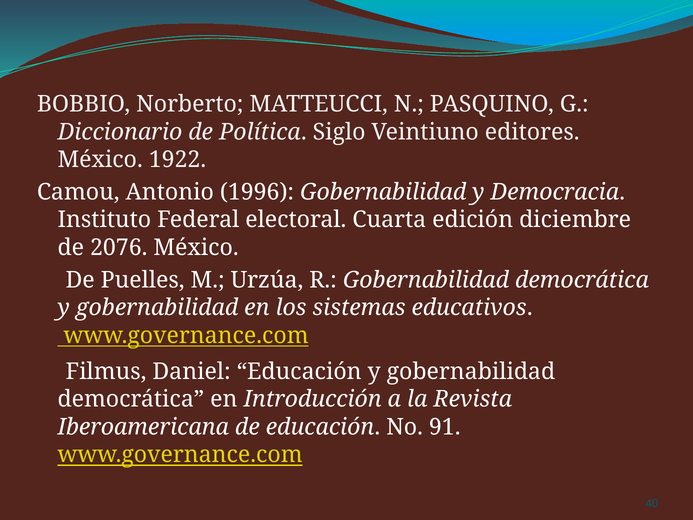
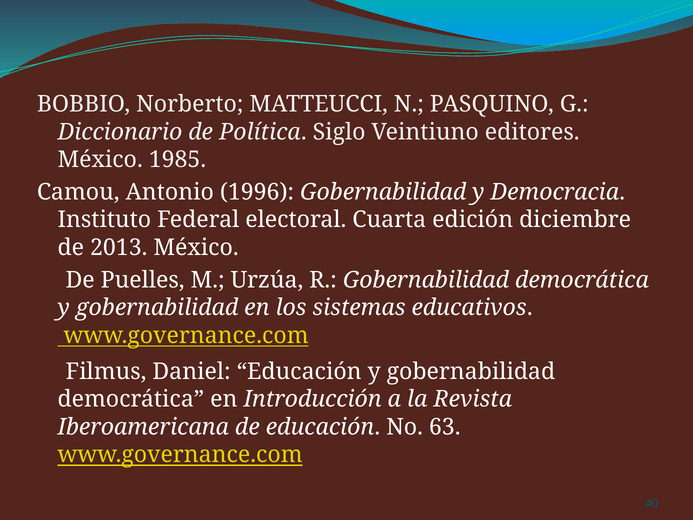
1922: 1922 -> 1985
2076: 2076 -> 2013
91: 91 -> 63
